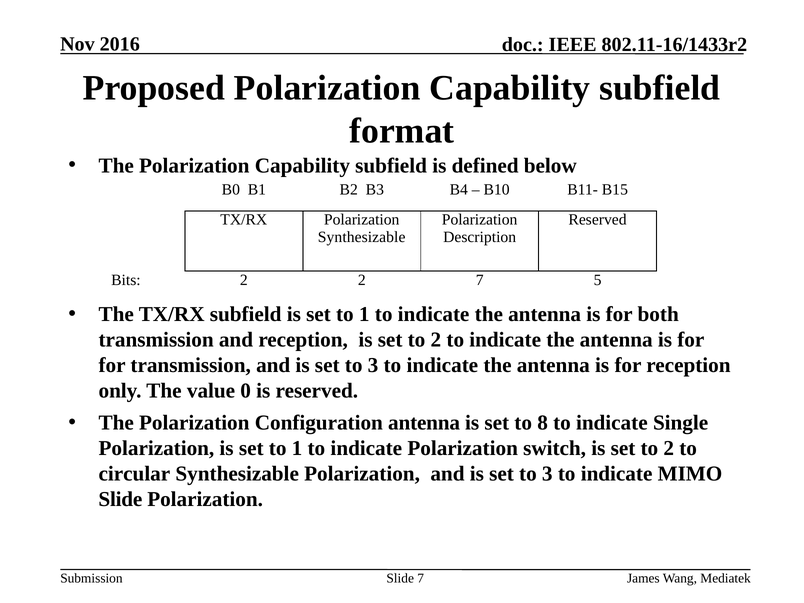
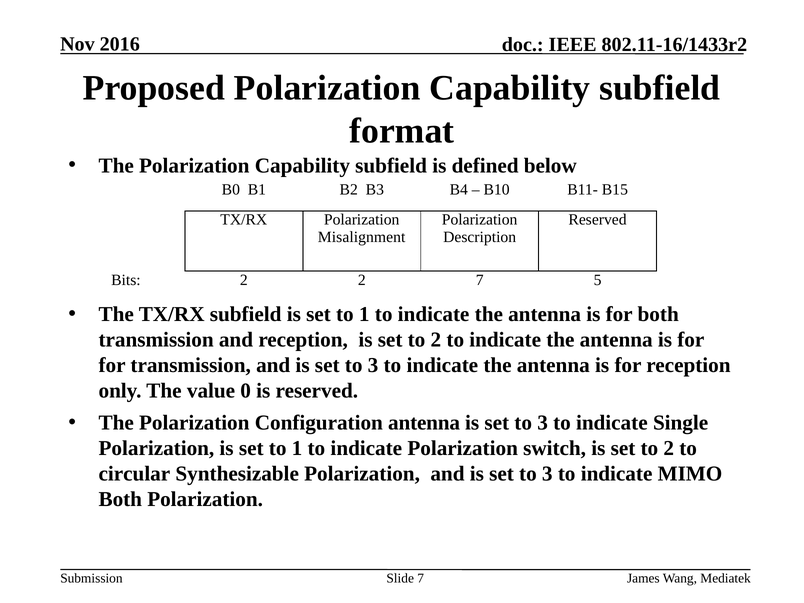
Synthesizable at (362, 237): Synthesizable -> Misalignment
8 at (543, 423): 8 -> 3
Slide at (120, 499): Slide -> Both
